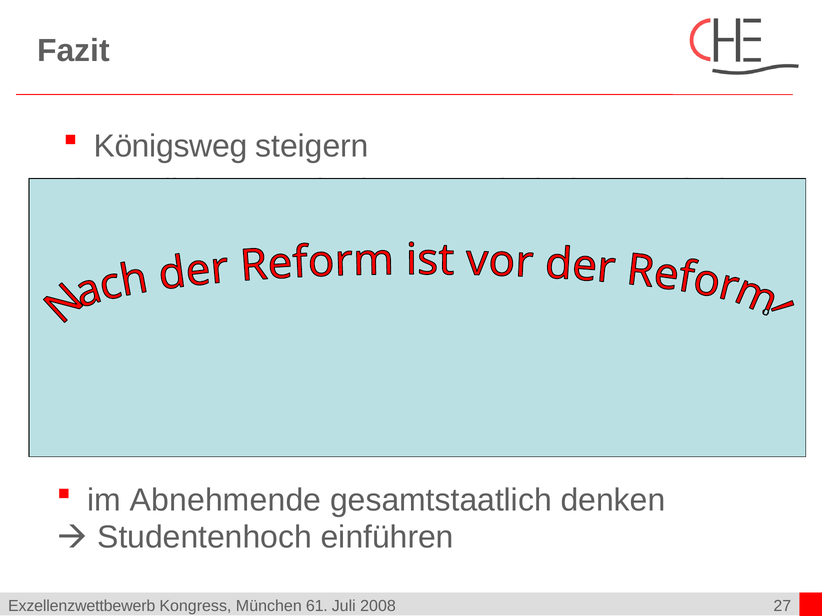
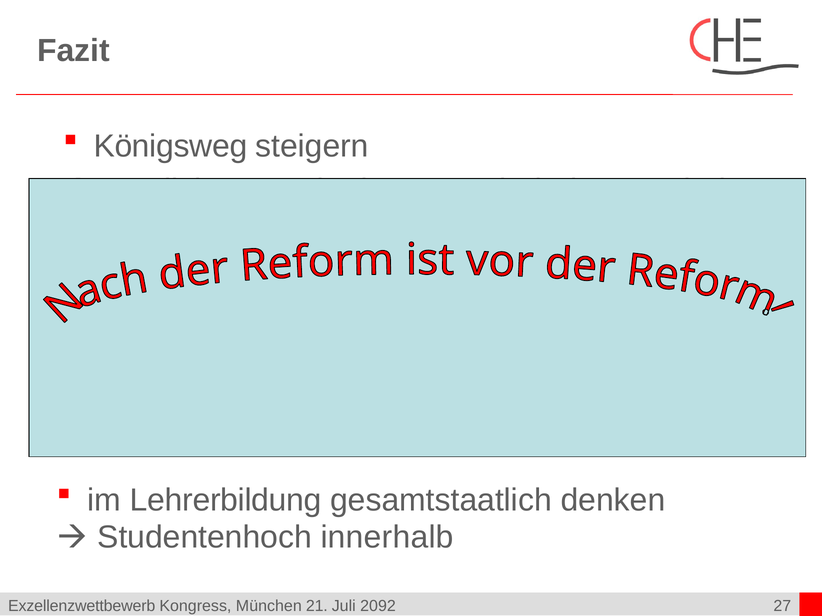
Abnehmende: Abnehmende -> Lehrerbildung
einführen: einführen -> innerhalb
61: 61 -> 21
2008: 2008 -> 2092
